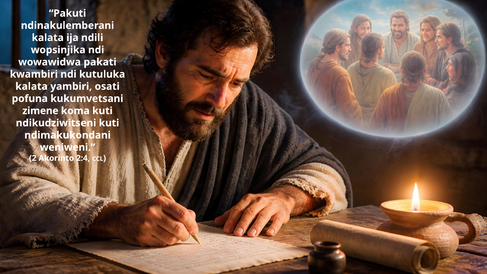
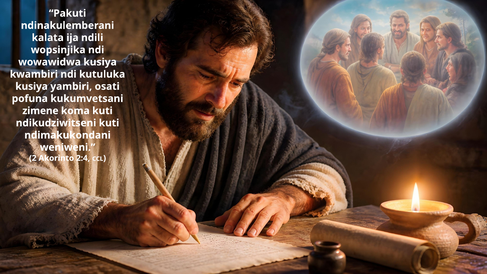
wowawidwa pakati: pakati -> kusiya
kalata at (32, 86): kalata -> kusiya
